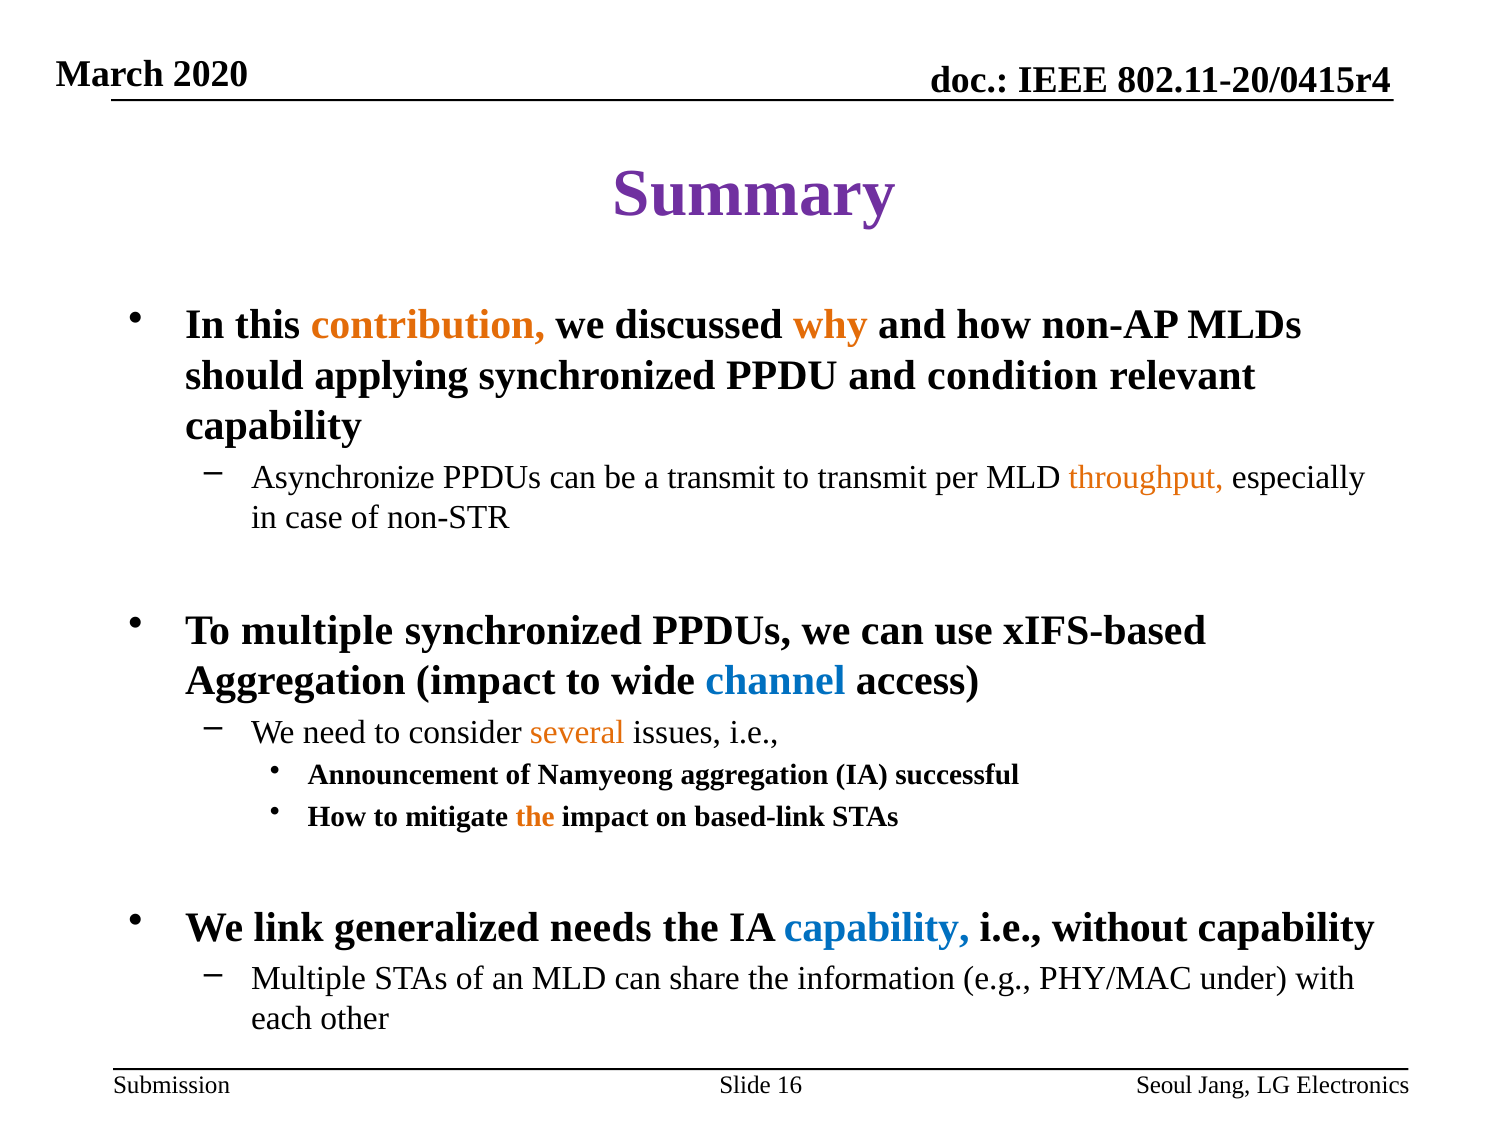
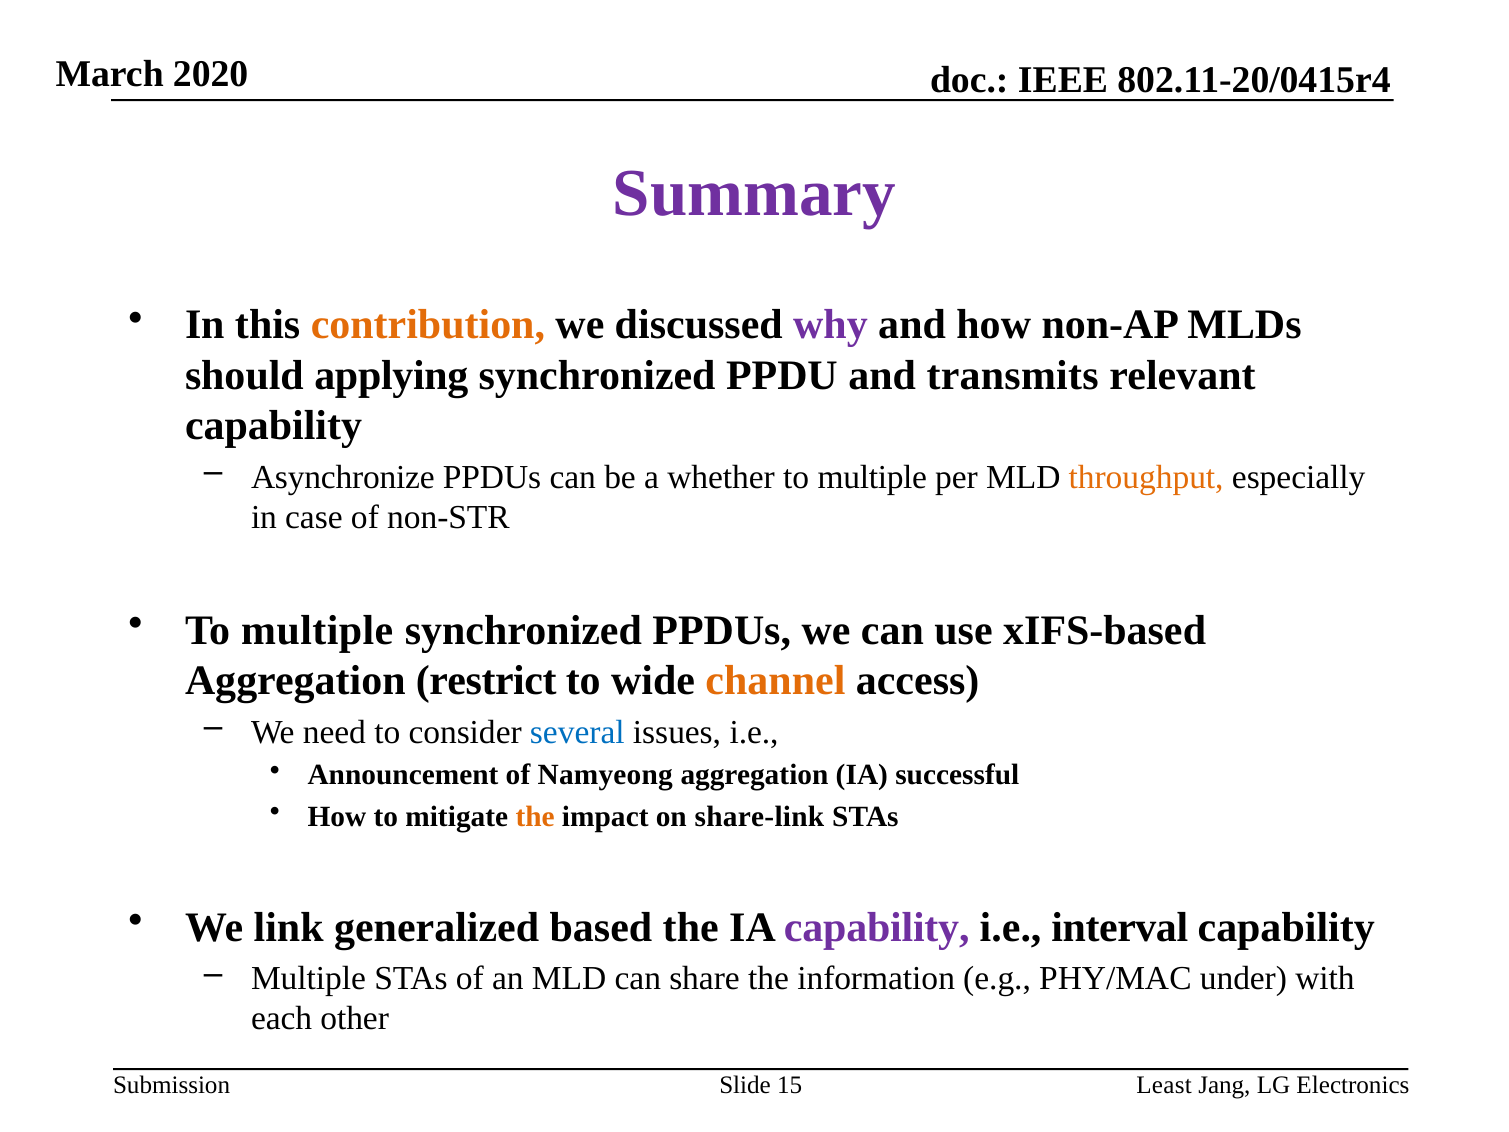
why colour: orange -> purple
condition: condition -> transmits
a transmit: transmit -> whether
transmit at (872, 477): transmit -> multiple
Aggregation impact: impact -> restrict
channel colour: blue -> orange
several colour: orange -> blue
based-link: based-link -> share-link
needs: needs -> based
capability at (877, 927) colour: blue -> purple
without: without -> interval
16: 16 -> 15
Seoul: Seoul -> Least
